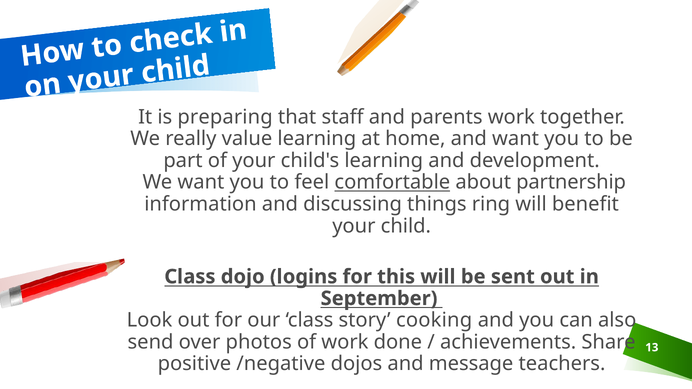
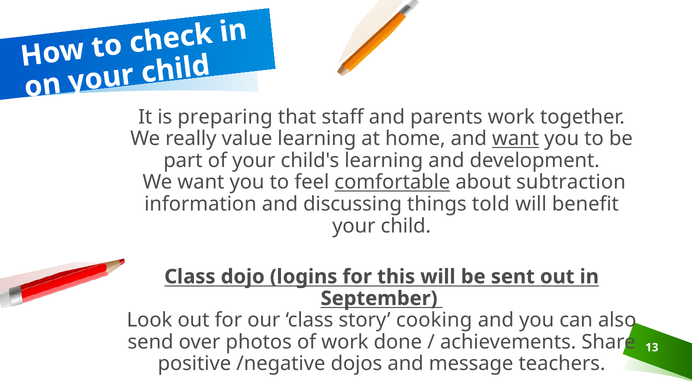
want at (516, 139) underline: none -> present
partnership: partnership -> subtraction
ring: ring -> told
